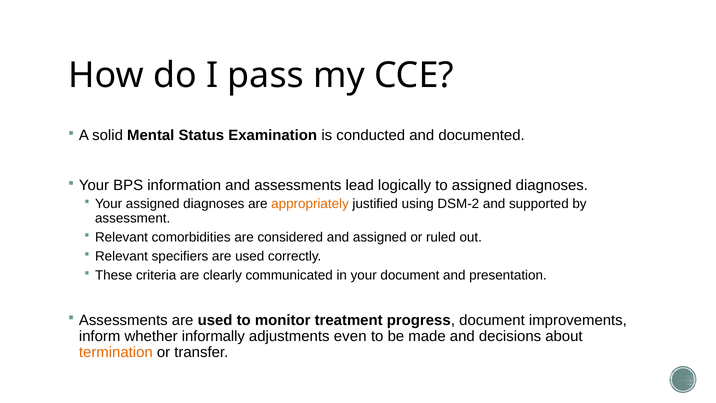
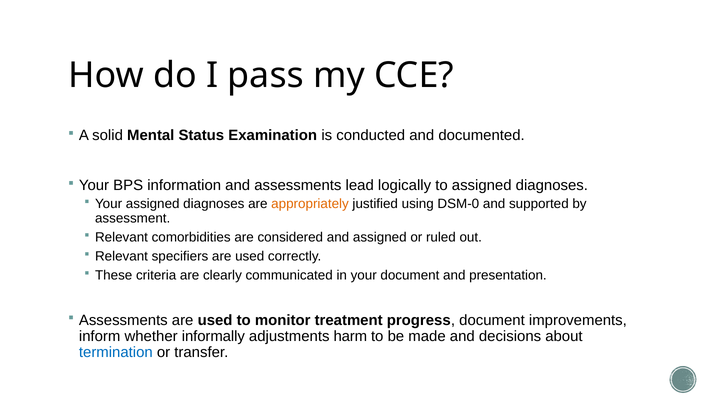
DSM-2: DSM-2 -> DSM-0
even: even -> harm
termination colour: orange -> blue
